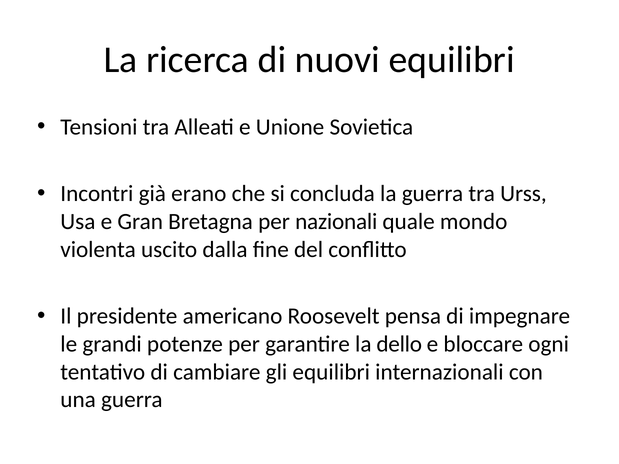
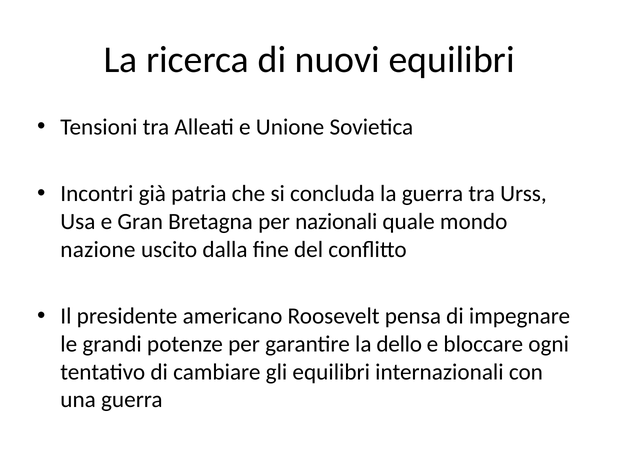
erano: erano -> patria
violenta: violenta -> nazione
